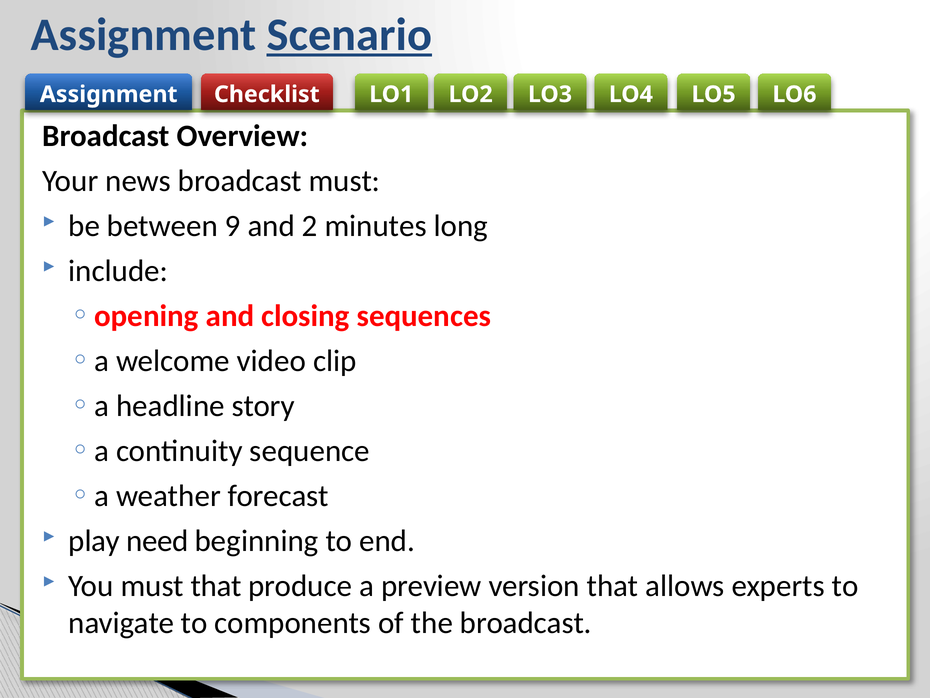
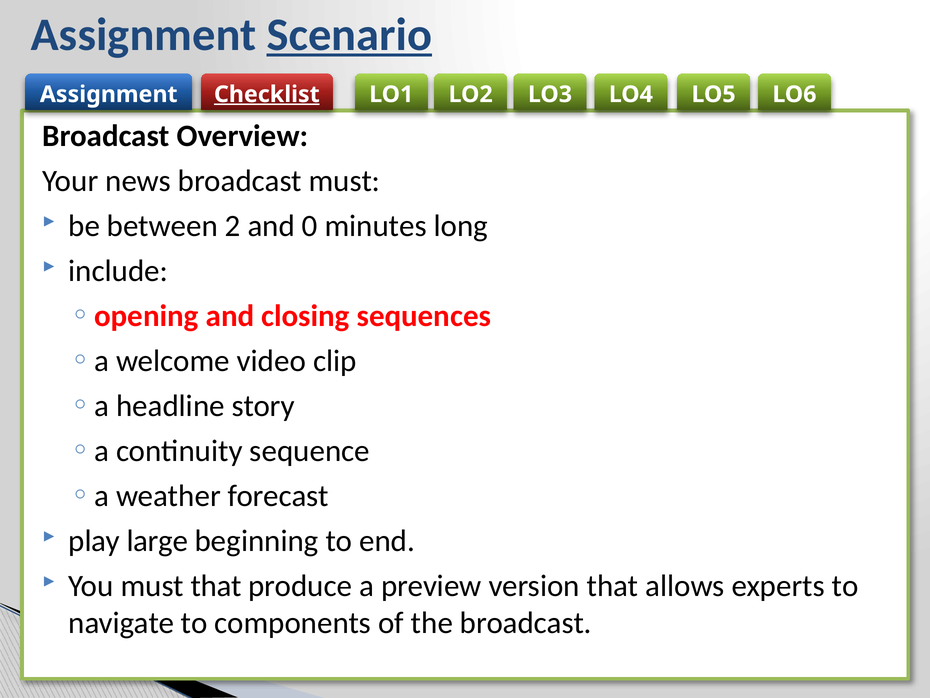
Checklist underline: none -> present
9: 9 -> 2
2: 2 -> 0
need: need -> large
